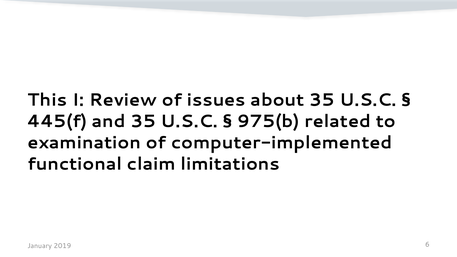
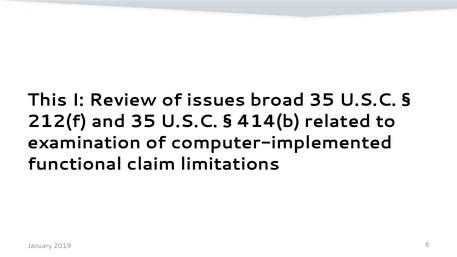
about: about -> broad
445(f: 445(f -> 212(f
975(b: 975(b -> 414(b
